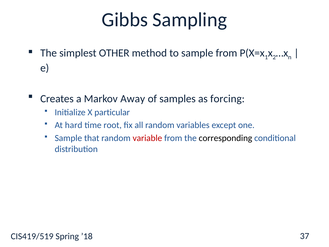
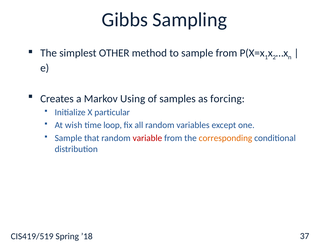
Away: Away -> Using
hard: hard -> wish
root: root -> loop
corresponding colour: black -> orange
